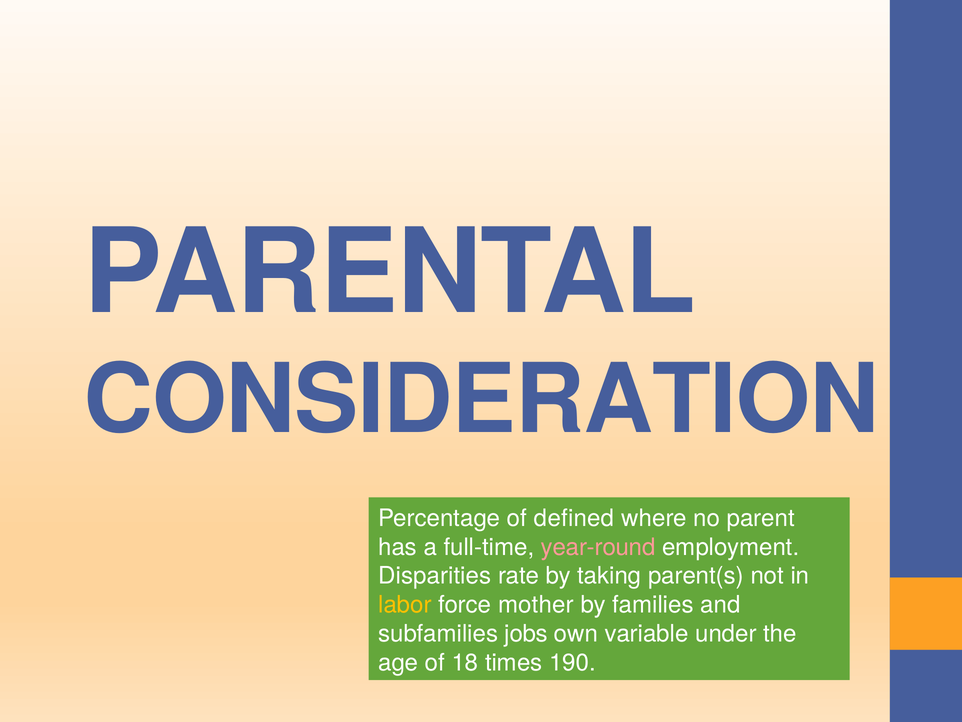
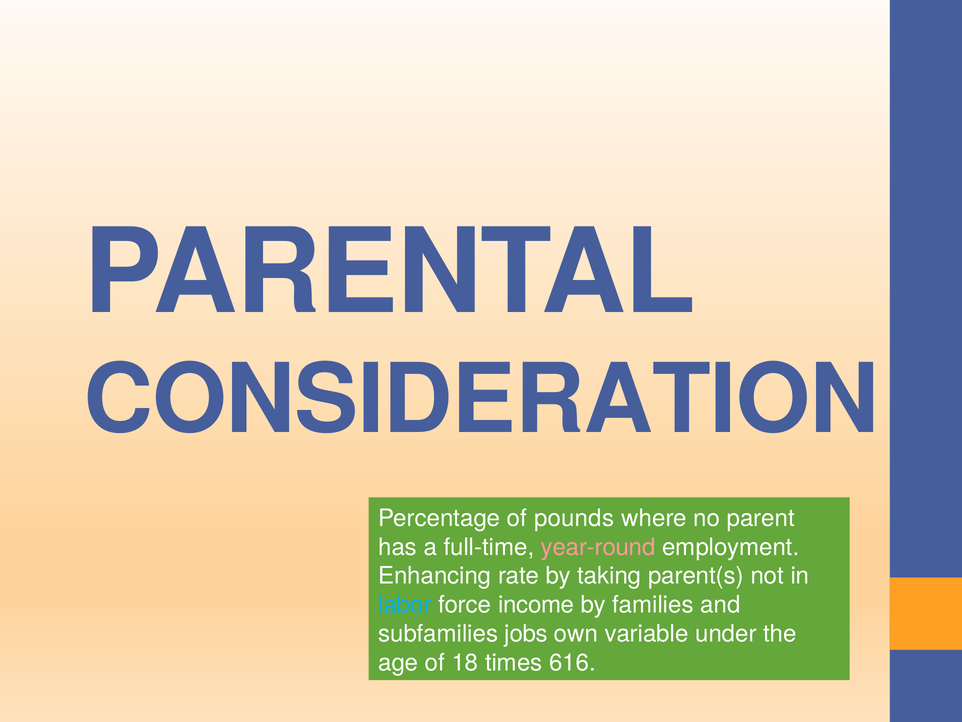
defined: defined -> pounds
Disparities: Disparities -> Enhancing
labor colour: yellow -> light blue
mother: mother -> income
190: 190 -> 616
